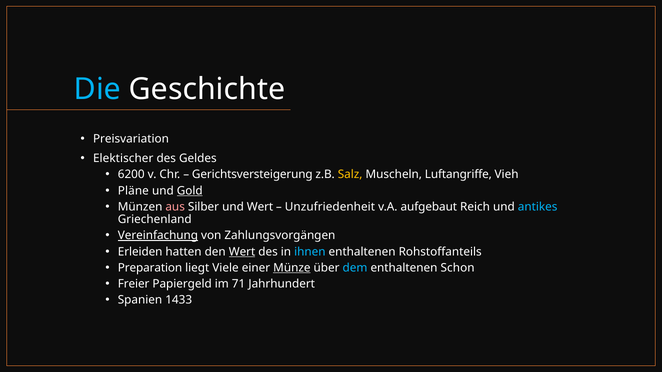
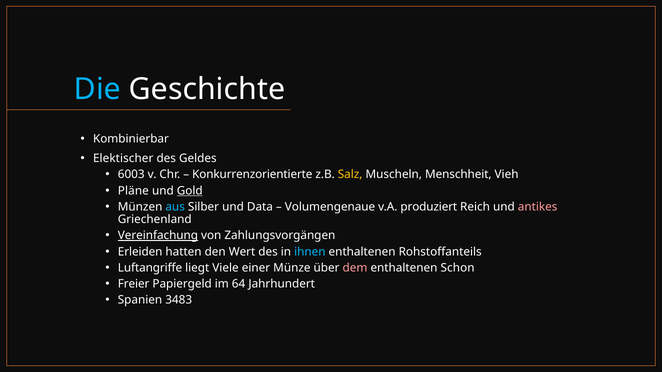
Preisvariation: Preisvariation -> Kombinierbar
6200: 6200 -> 6003
Gerichtsversteigerung: Gerichtsversteigerung -> Konkurrenzorientierte
Luftangriffe: Luftangriffe -> Menschheit
aus colour: pink -> light blue
und Wert: Wert -> Data
Unzufriedenheit: Unzufriedenheit -> Volumengenaue
aufgebaut: aufgebaut -> produziert
antikes colour: light blue -> pink
Wert at (242, 252) underline: present -> none
Preparation: Preparation -> Luftangriffe
Münze underline: present -> none
dem colour: light blue -> pink
71: 71 -> 64
1433: 1433 -> 3483
